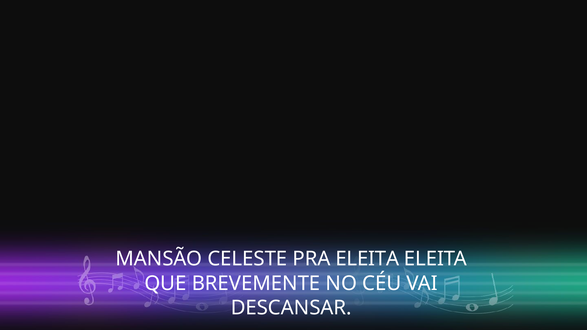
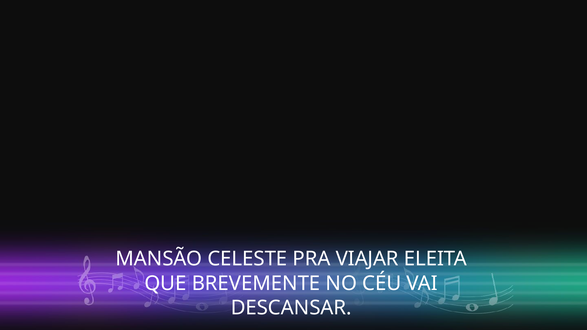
PRA ELEITA: ELEITA -> VIAJAR
